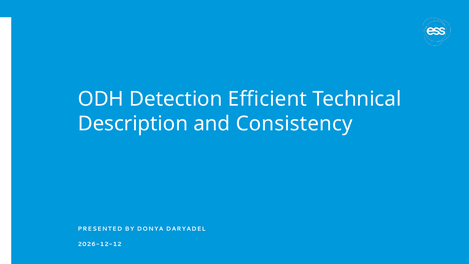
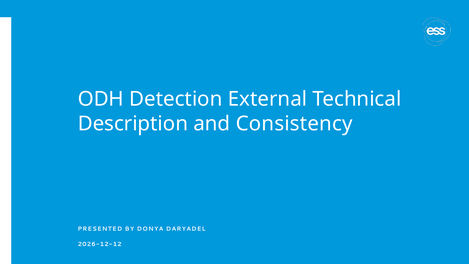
Efficient: Efficient -> External
